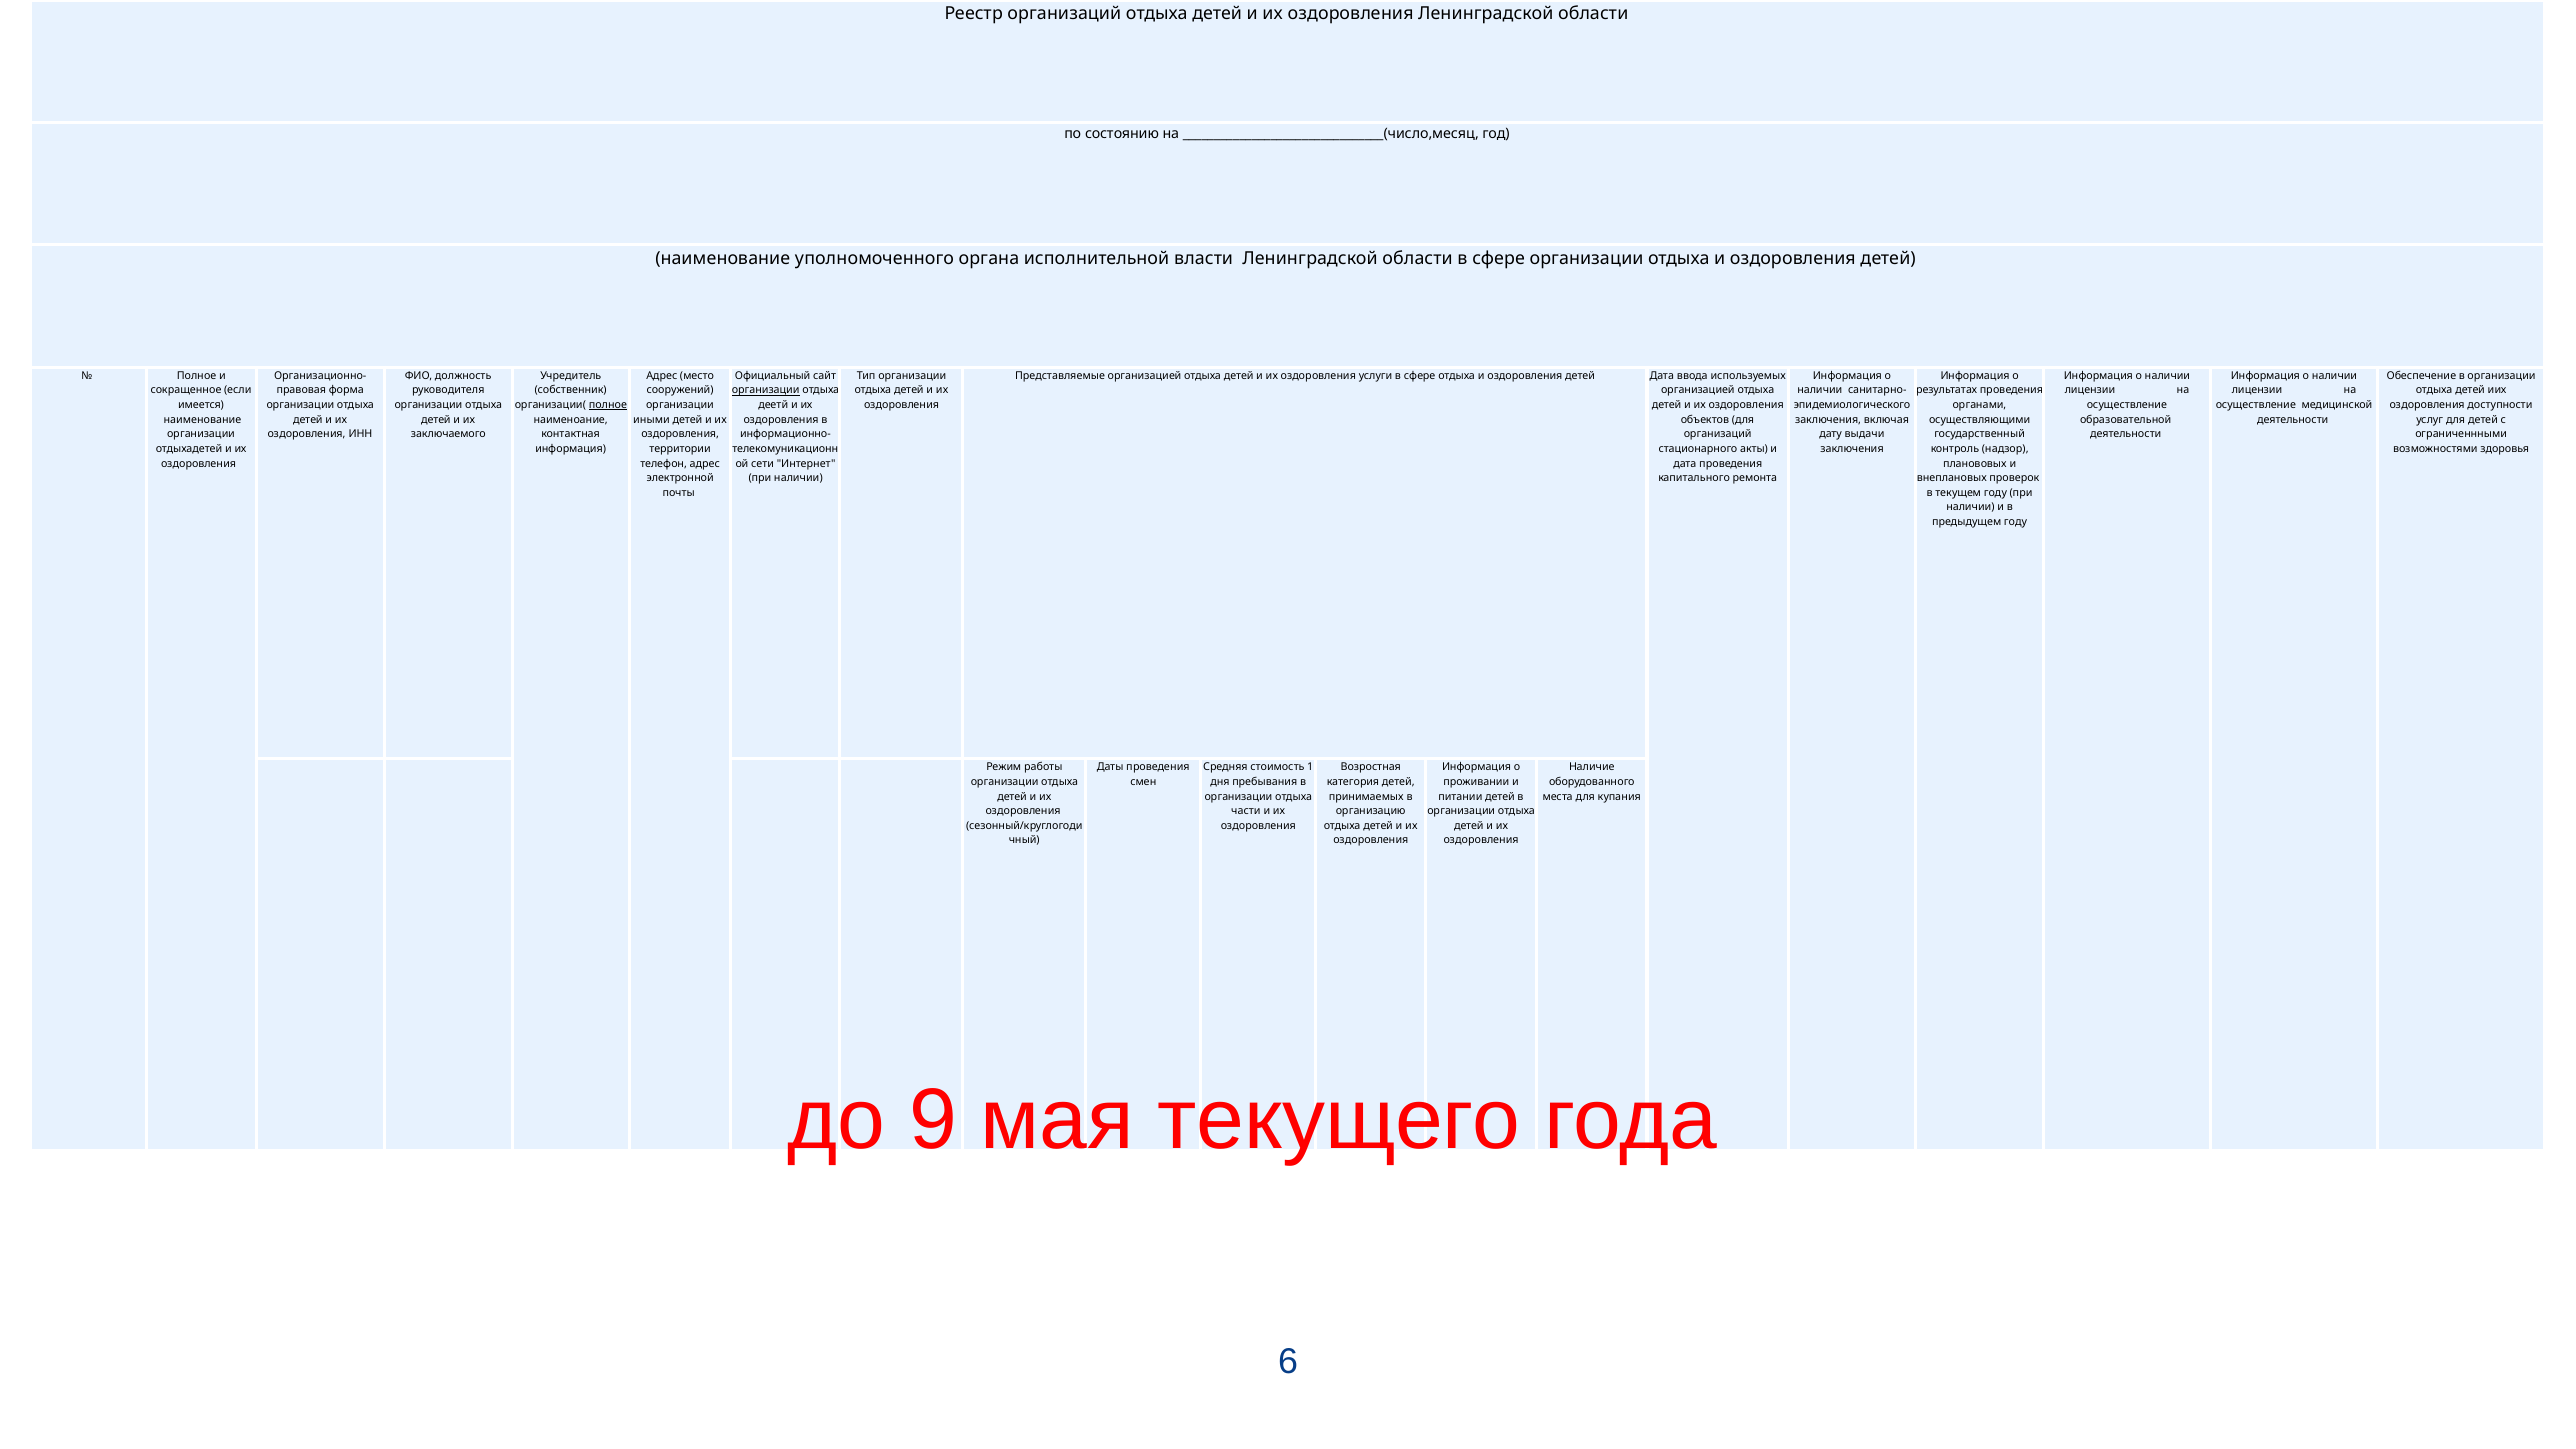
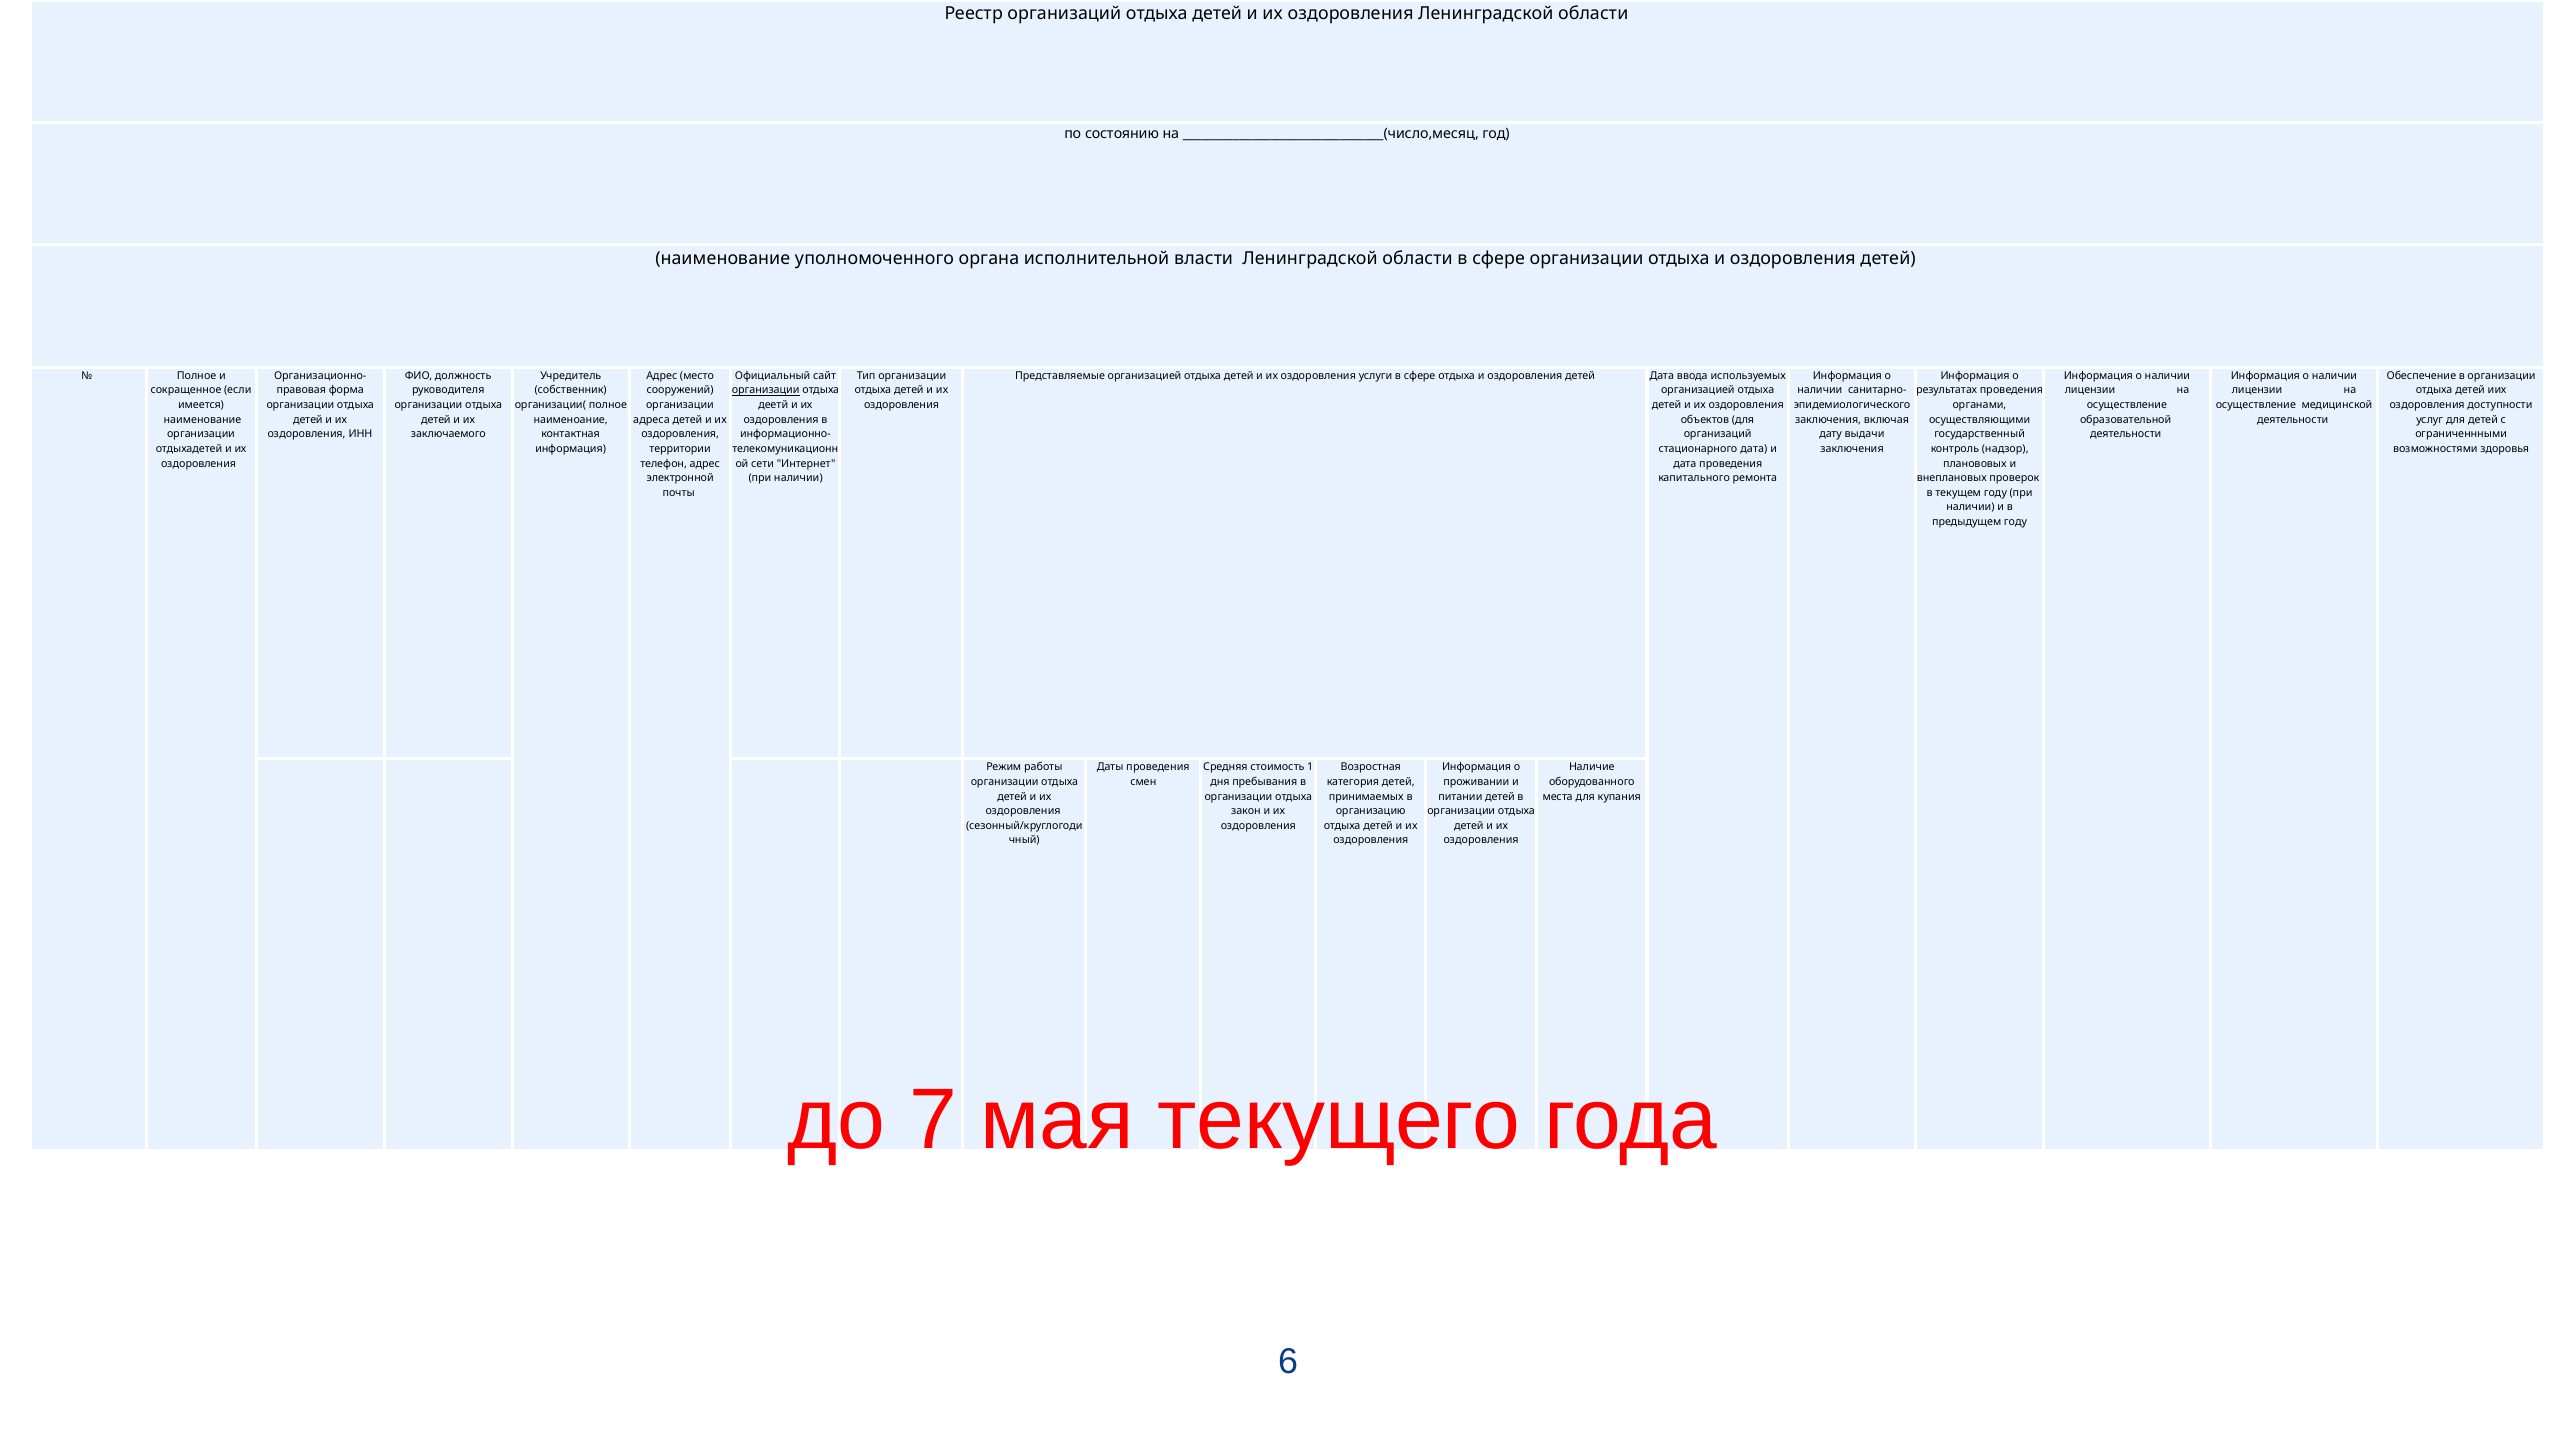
полное at (608, 405) underline: present -> none
иными: иными -> адреса
стационарного акты: акты -> дата
части: части -> закон
9: 9 -> 7
